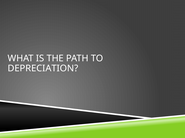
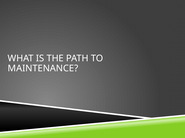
DEPRECIATION: DEPRECIATION -> MAINTENANCE
